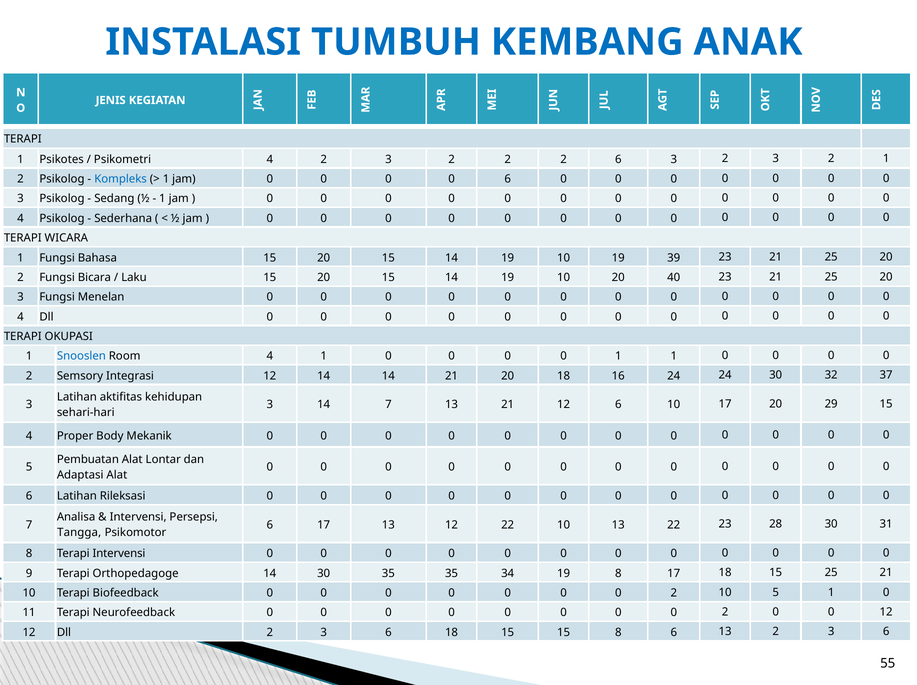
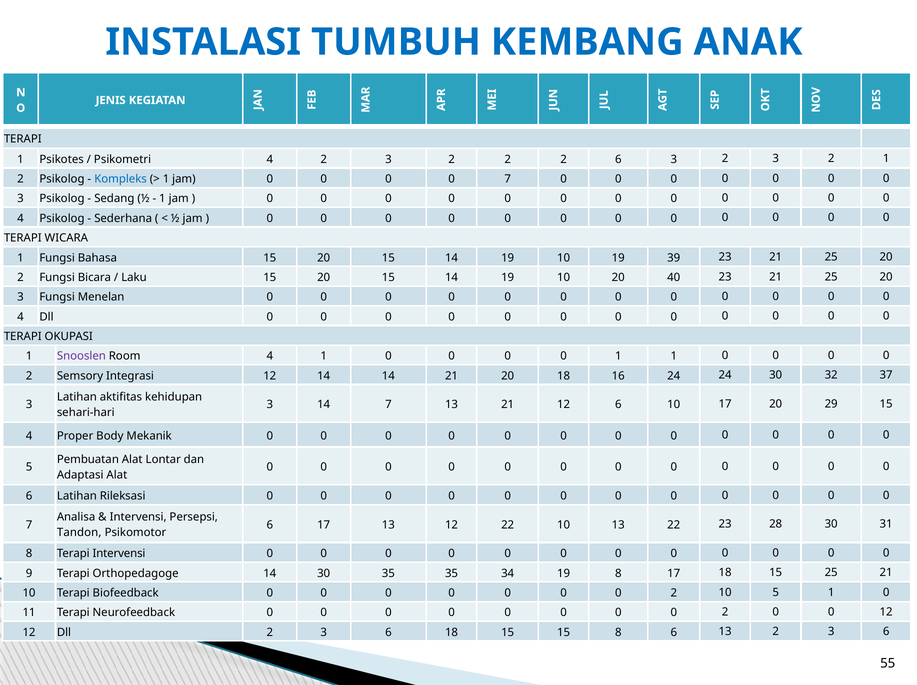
6 at (508, 179): 6 -> 7
Snooslen colour: blue -> purple
Tangga: Tangga -> Tandon
